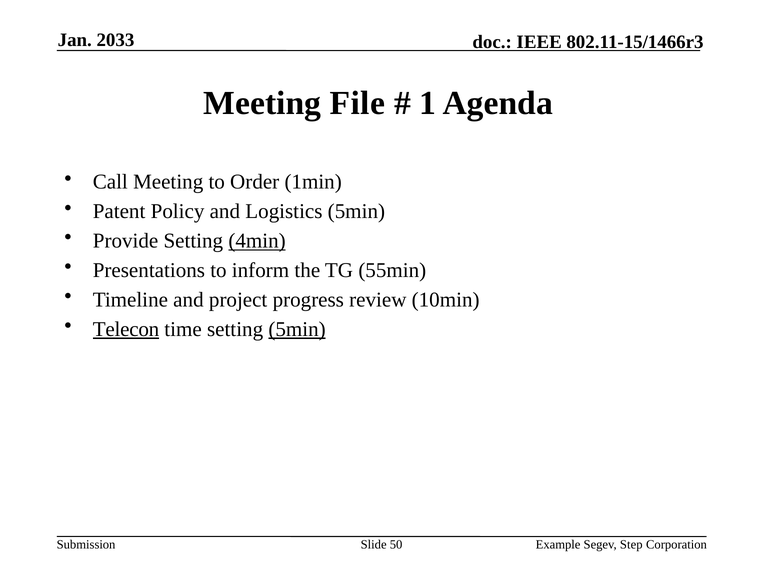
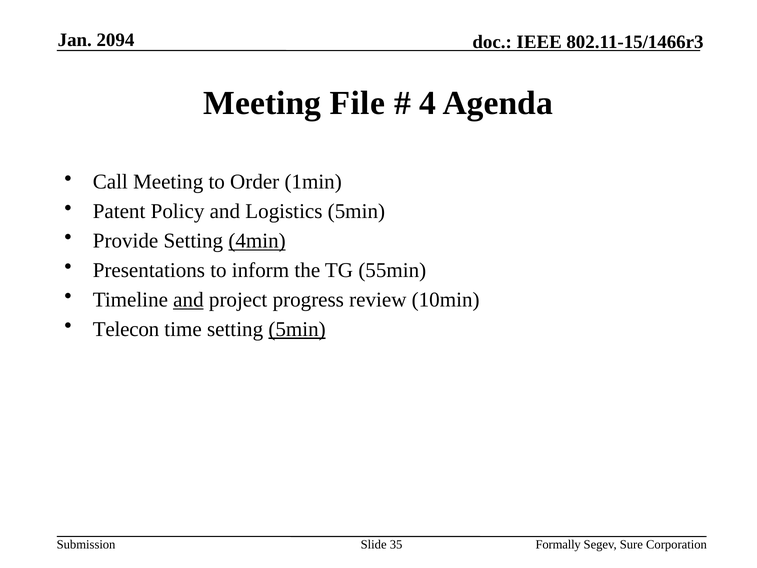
2033: 2033 -> 2094
1: 1 -> 4
and at (188, 300) underline: none -> present
Telecon underline: present -> none
50: 50 -> 35
Example: Example -> Formally
Step: Step -> Sure
